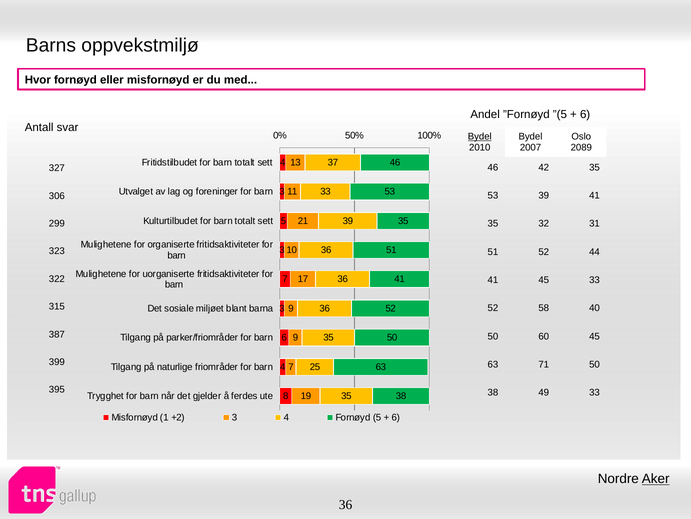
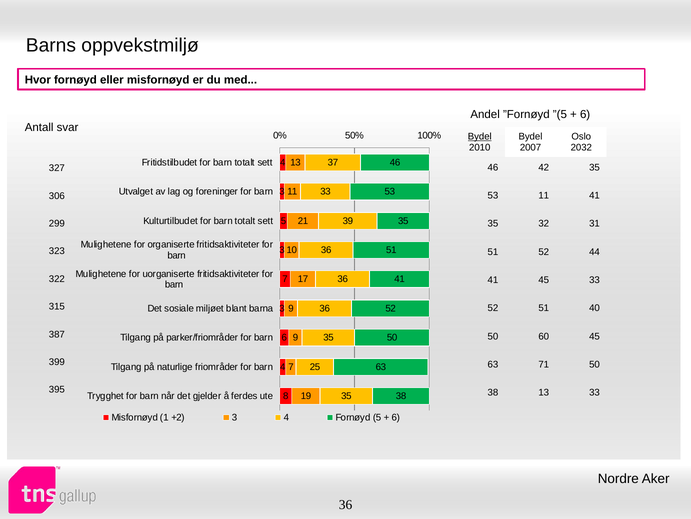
2089: 2089 -> 2032
53 39: 39 -> 11
52 58: 58 -> 51
38 49: 49 -> 13
Aker underline: present -> none
